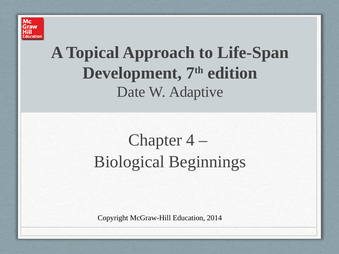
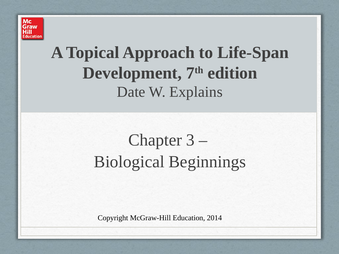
Adaptive: Adaptive -> Explains
4: 4 -> 3
